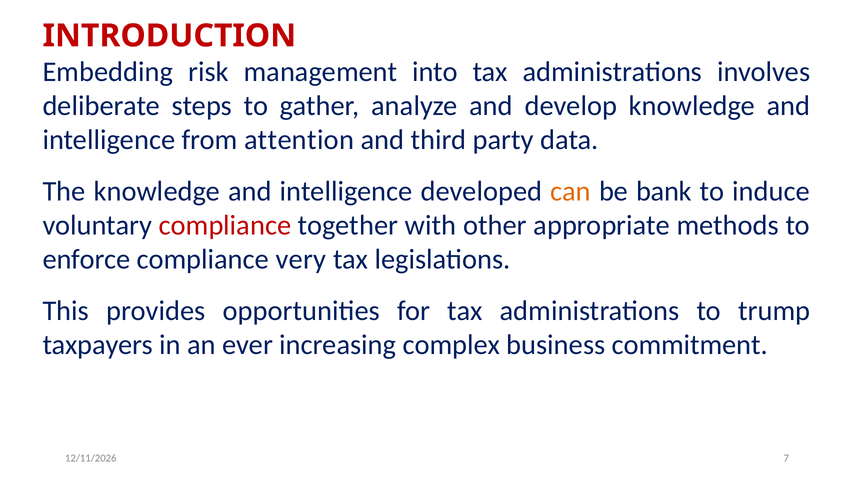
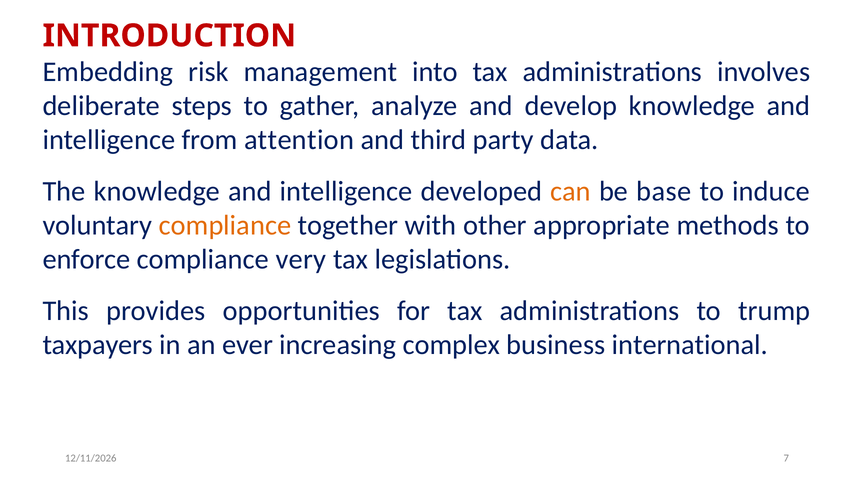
bank: bank -> base
compliance at (225, 226) colour: red -> orange
commitment: commitment -> international
